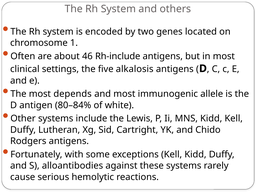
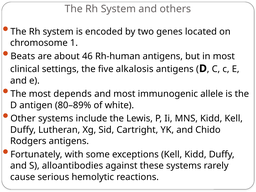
Often: Often -> Beats
Rh-include: Rh-include -> Rh-human
80–84%: 80–84% -> 80–89%
